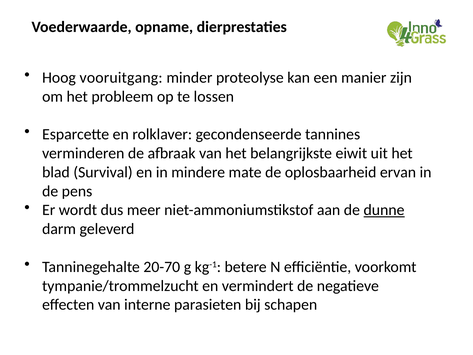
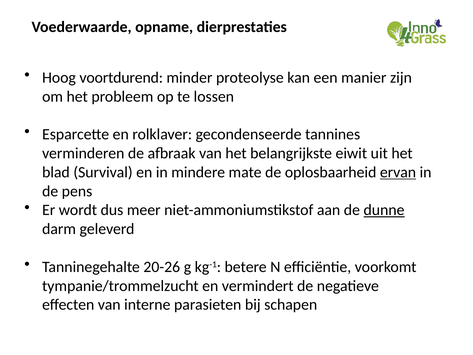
vooruitgang: vooruitgang -> voortdurend
ervan underline: none -> present
20-70: 20-70 -> 20-26
